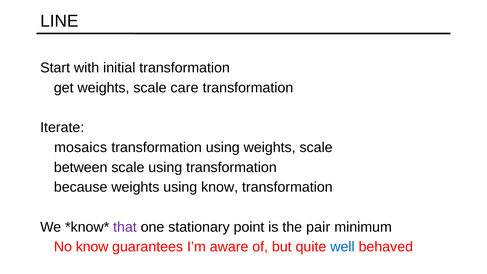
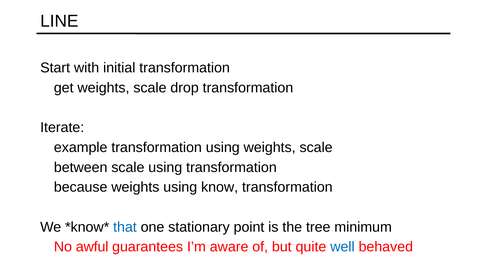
care: care -> drop
mosaics: mosaics -> example
that colour: purple -> blue
pair: pair -> tree
No know: know -> awful
